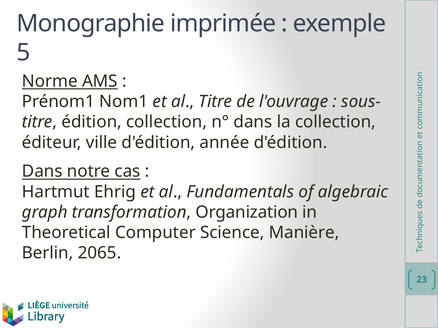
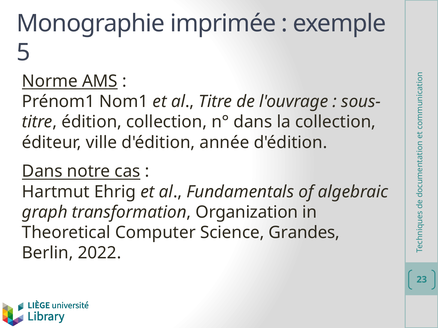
Manière: Manière -> Grandes
2065: 2065 -> 2022
